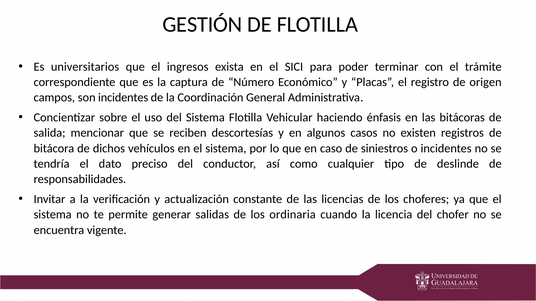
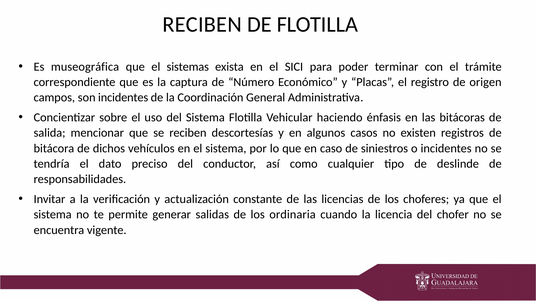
GESTIÓN at (202, 24): GESTIÓN -> RECIBEN
universitarios: universitarios -> museográfica
ingresos: ingresos -> sistemas
